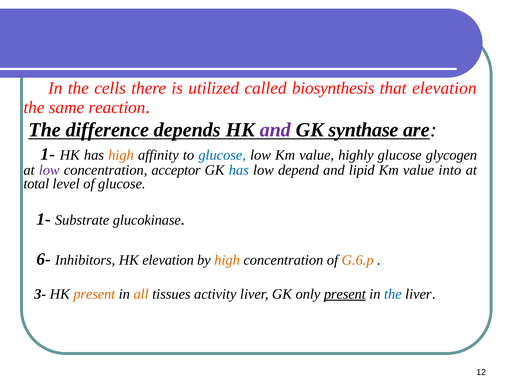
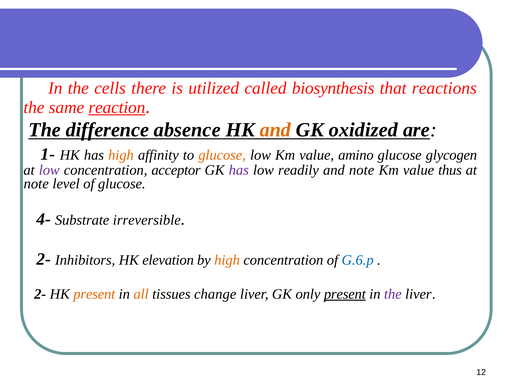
that elevation: elevation -> reactions
reaction underline: none -> present
depends: depends -> absence
and at (275, 130) colour: purple -> orange
synthase: synthase -> oxidized
glucose at (222, 155) colour: blue -> orange
highly: highly -> amino
has at (239, 170) colour: blue -> purple
depend: depend -> readily
and lipid: lipid -> note
into: into -> thus
total at (36, 184): total -> note
1- at (44, 219): 1- -> 4-
glucokinase: glucokinase -> irreversible
6- at (44, 259): 6- -> 2-
G.6.p colour: orange -> blue
3- at (40, 294): 3- -> 2-
activity: activity -> change
the at (393, 294) colour: blue -> purple
